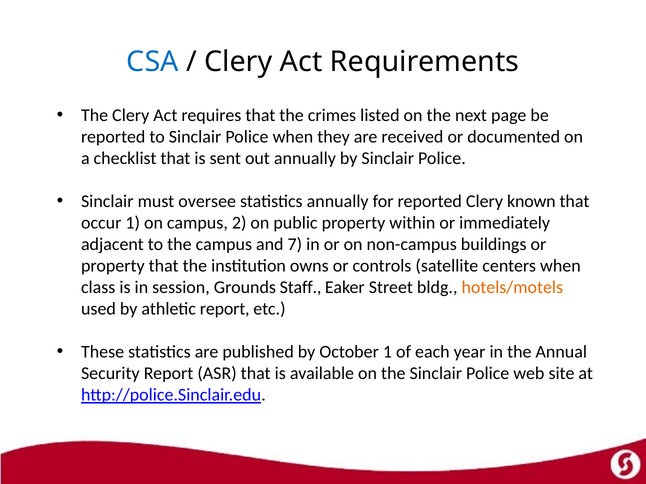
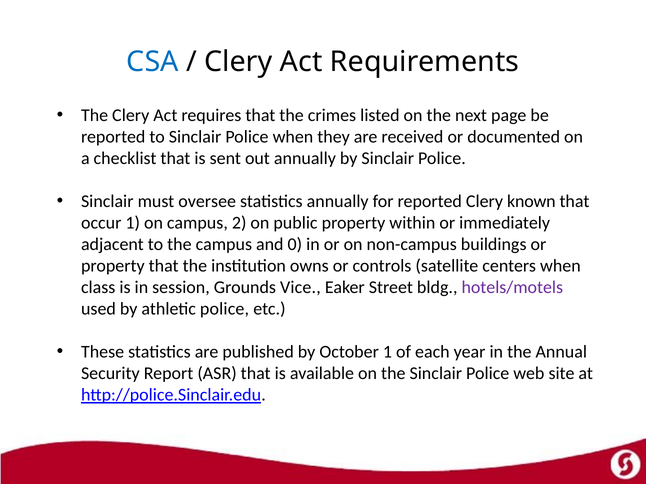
7: 7 -> 0
Staff: Staff -> Vice
hotels/motels colour: orange -> purple
athletic report: report -> police
